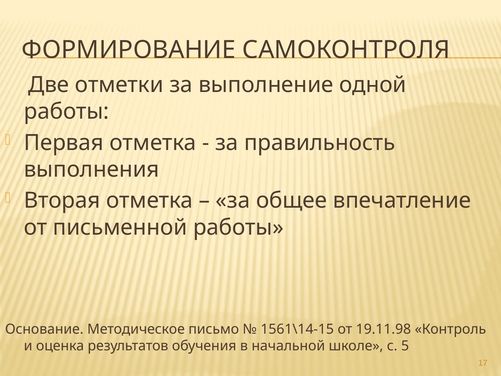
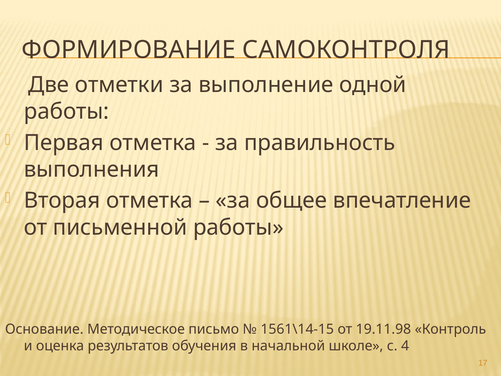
5: 5 -> 4
